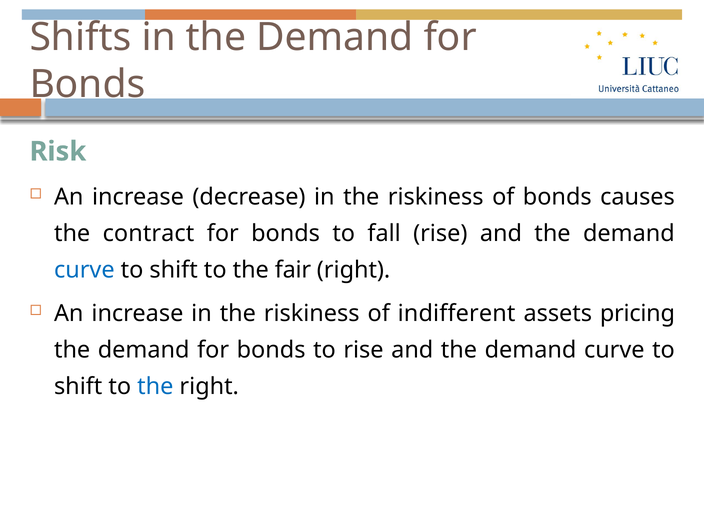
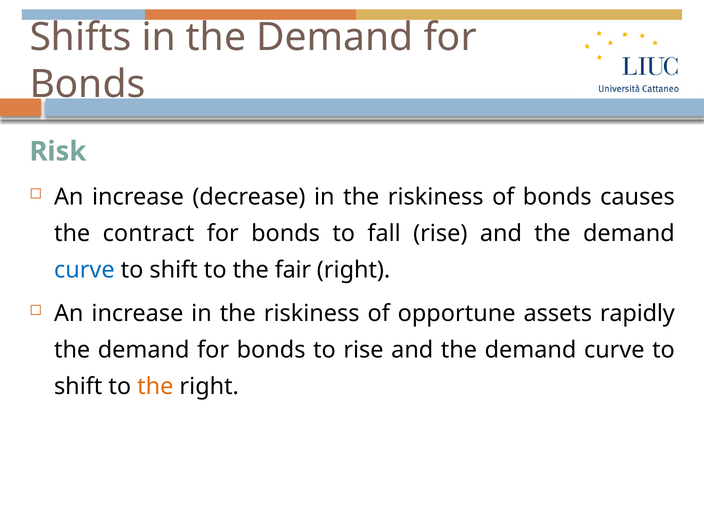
indifferent: indifferent -> opportune
pricing: pricing -> rapidly
the at (155, 387) colour: blue -> orange
